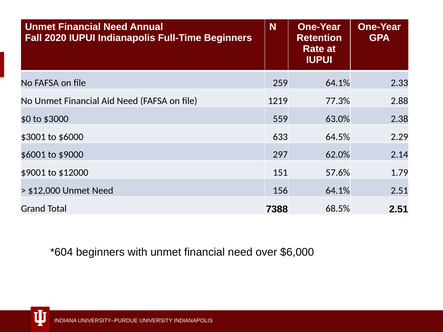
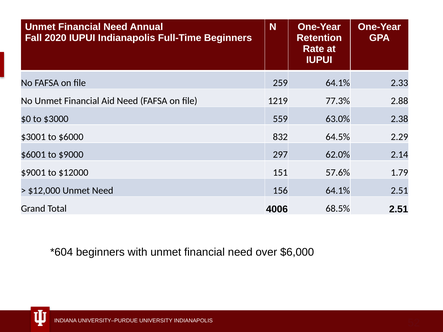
633: 633 -> 832
7388: 7388 -> 4006
